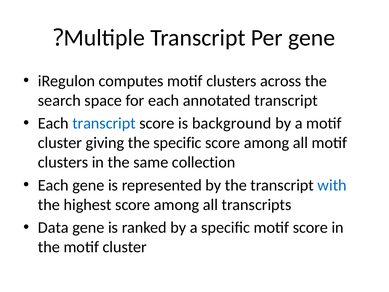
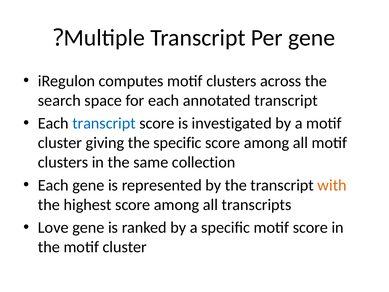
background: background -> investigated
with colour: blue -> orange
Data: Data -> Love
